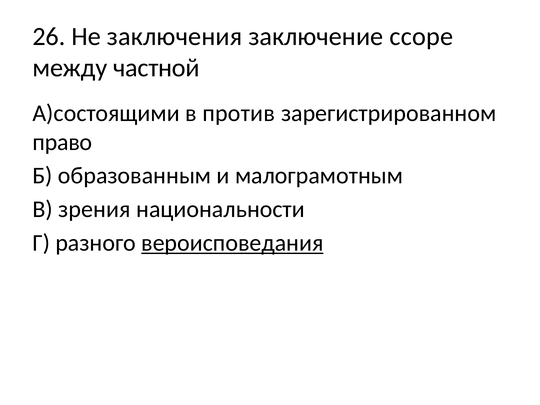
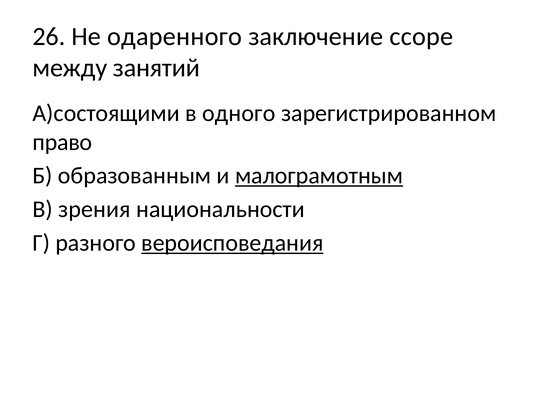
заключения: заключения -> одаренного
частной: частной -> занятий
против: против -> одного
малограмотным underline: none -> present
